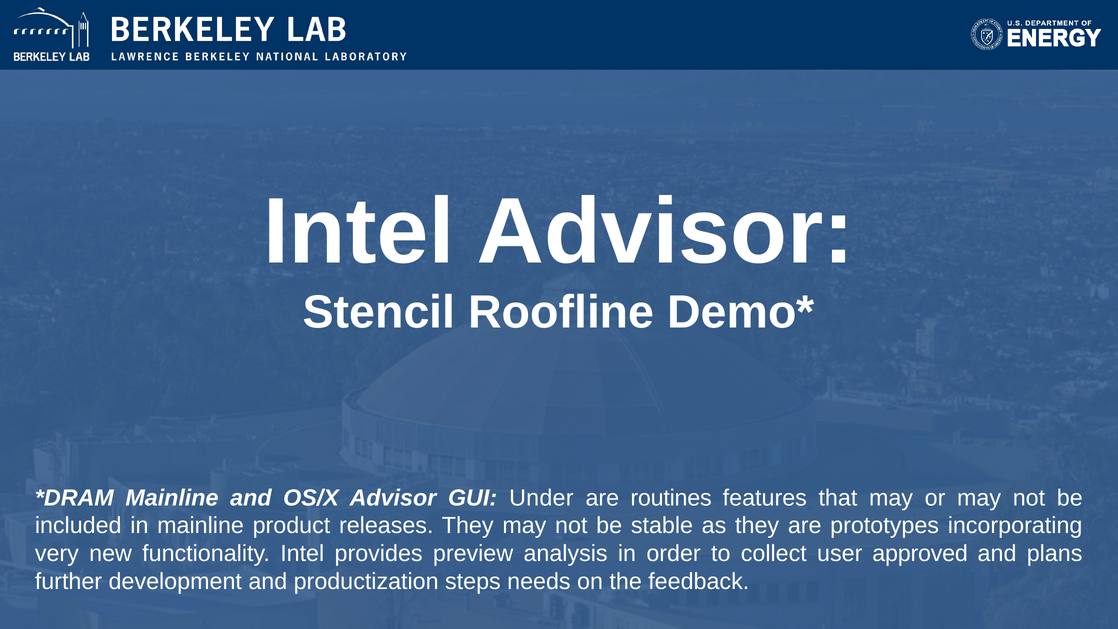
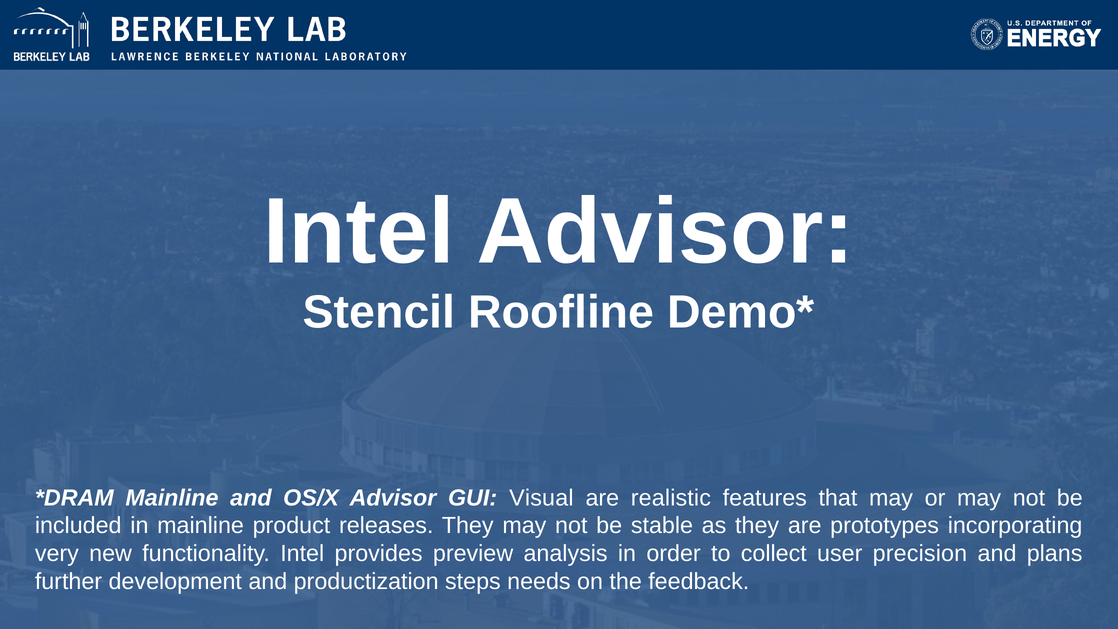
Under: Under -> Visual
routines: routines -> realistic
approved: approved -> precision
